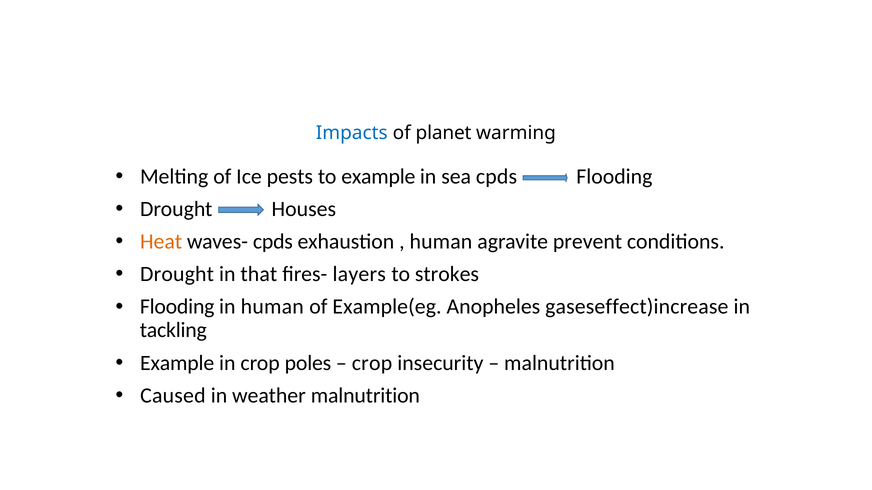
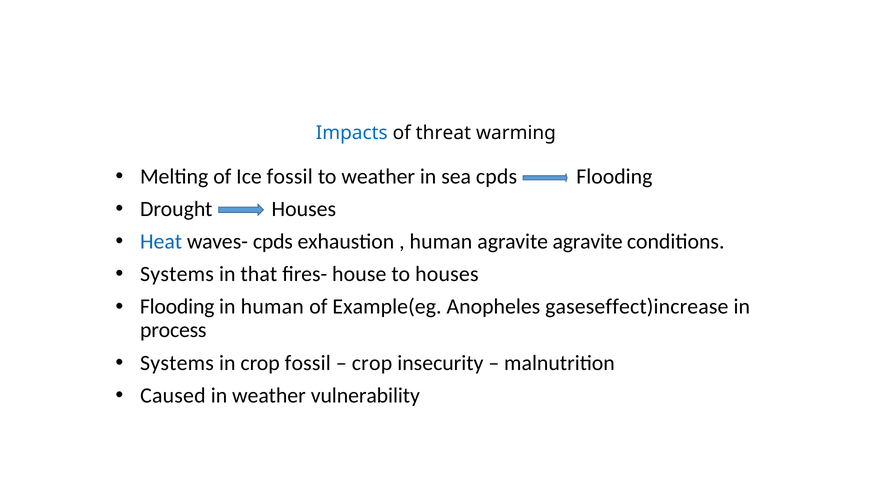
planet: planet -> threat
Ice pests: pests -> fossil
to example: example -> weather
Heat colour: orange -> blue
agravite prevent: prevent -> agravite
Drought at (177, 274): Drought -> Systems
layers: layers -> house
to strokes: strokes -> houses
tackling: tackling -> process
Example at (177, 363): Example -> Systems
crop poles: poles -> fossil
weather malnutrition: malnutrition -> vulnerability
